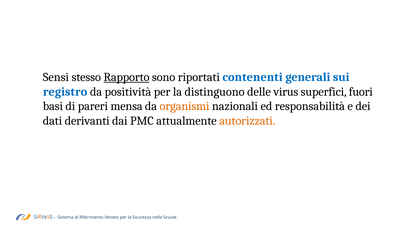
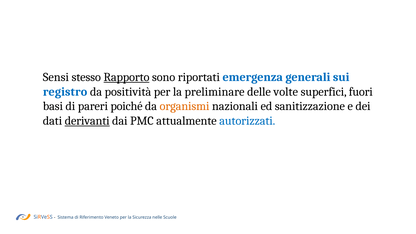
contenenti: contenenti -> emergenza
distinguono: distinguono -> preliminare
virus: virus -> volte
mensa: mensa -> poiché
responsabilità: responsabilità -> sanitizzazione
derivanti underline: none -> present
autorizzati colour: orange -> blue
